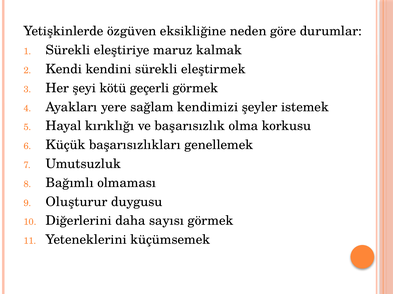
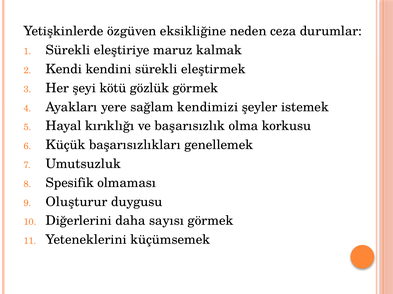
göre: göre -> ceza
geçerli: geçerli -> gözlük
Bağımlı: Bağımlı -> Spesifik
